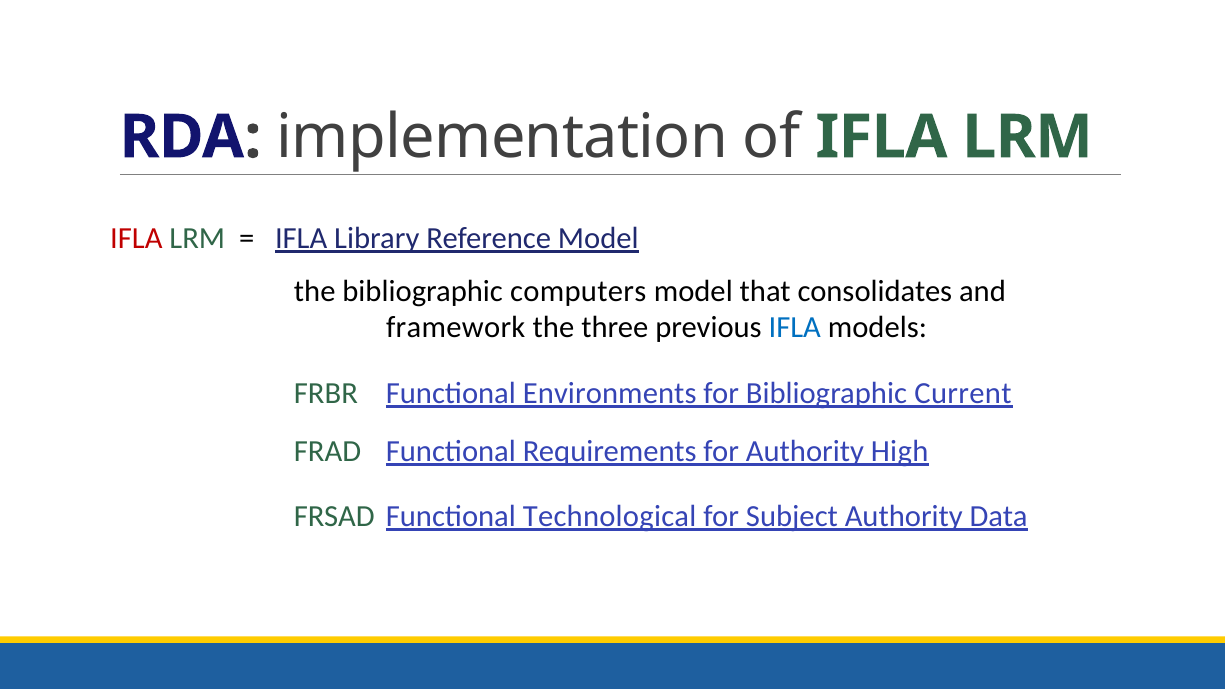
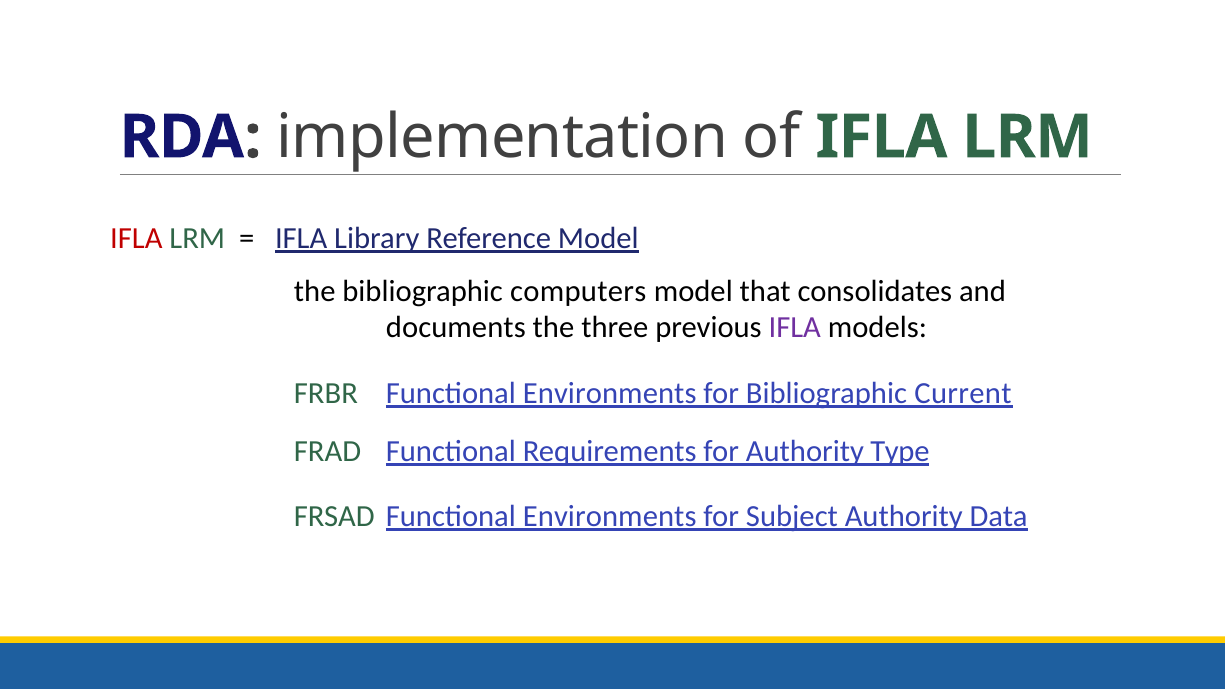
framework: framework -> documents
IFLA at (795, 328) colour: blue -> purple
High: High -> Type
FRSAD Functional Technological: Technological -> Environments
